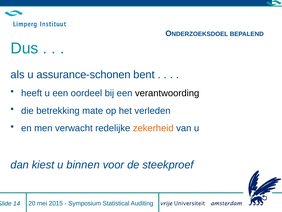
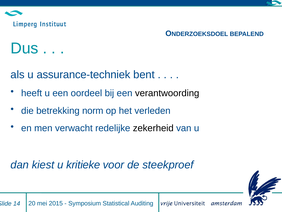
assurance-schonen: assurance-schonen -> assurance-techniek
mate: mate -> norm
zekerheid colour: orange -> black
binnen: binnen -> kritieke
